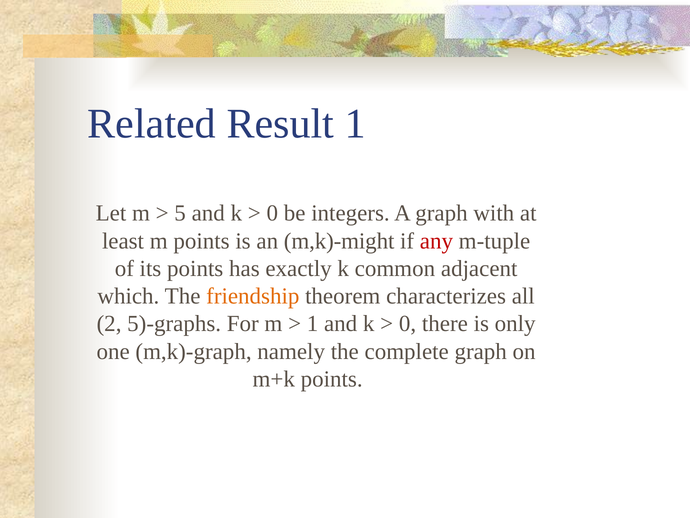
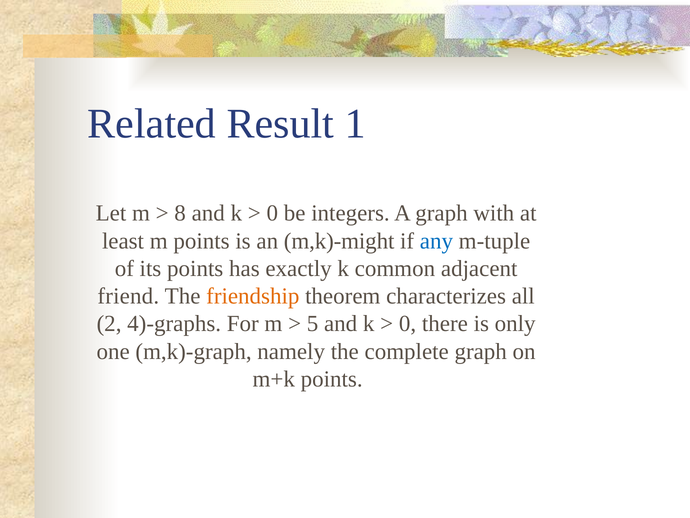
5: 5 -> 8
any colour: red -> blue
which: which -> friend
5)-graphs: 5)-graphs -> 4)-graphs
1 at (313, 324): 1 -> 5
